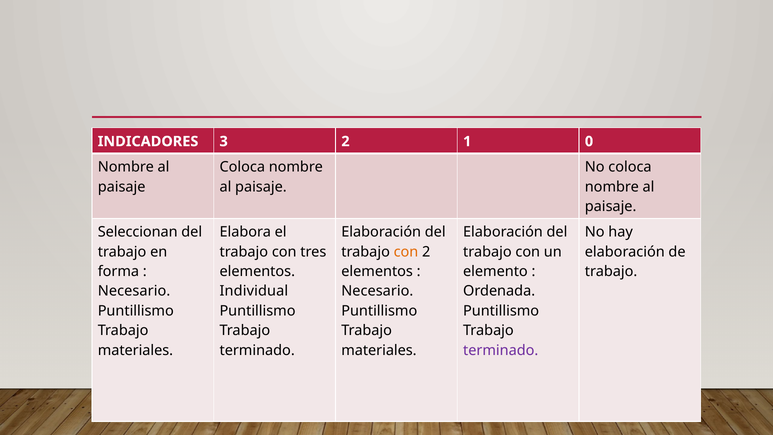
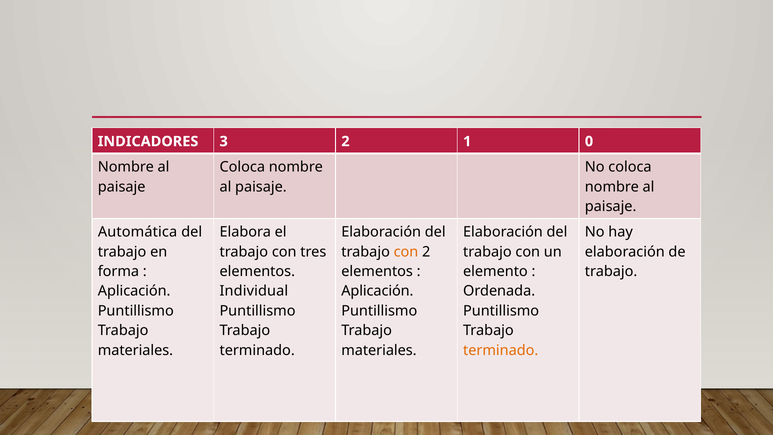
Seleccionan: Seleccionan -> Automática
Necesario at (134, 291): Necesario -> Aplicación
Necesario at (377, 291): Necesario -> Aplicación
terminado at (501, 350) colour: purple -> orange
